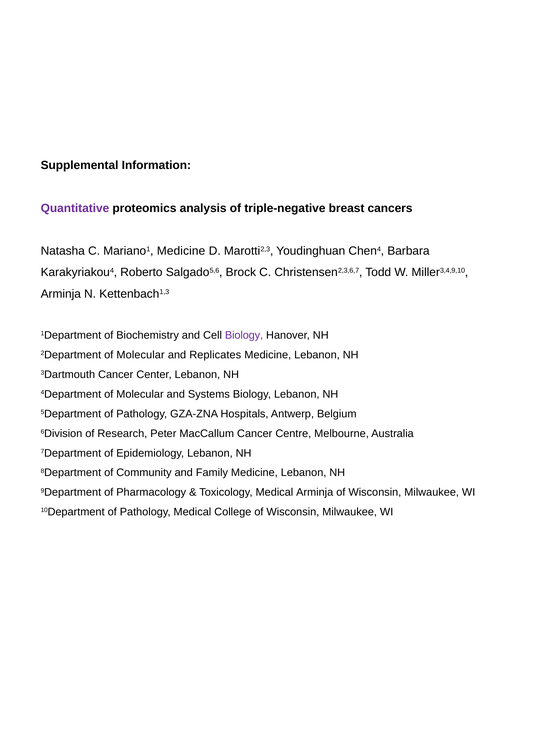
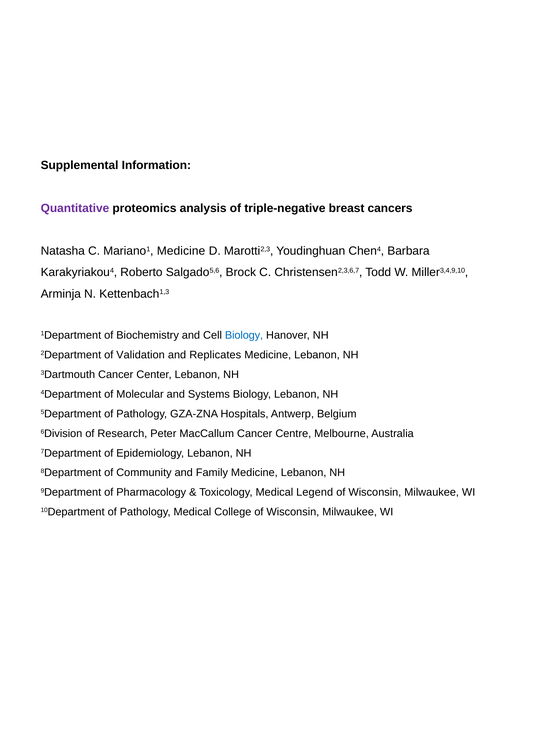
Biology at (244, 335) colour: purple -> blue
2Department of Molecular: Molecular -> Validation
Medical Arminja: Arminja -> Legend
